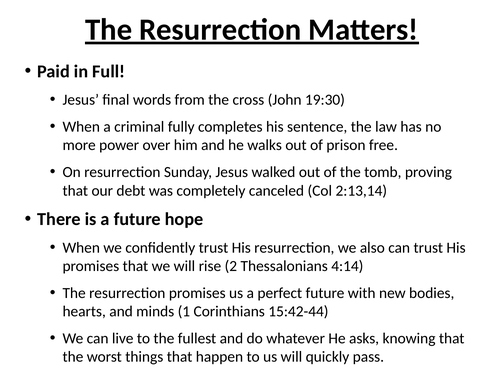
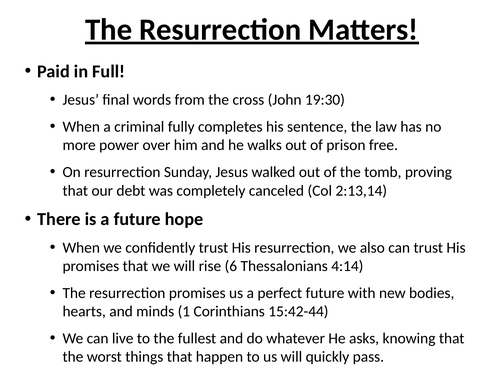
2: 2 -> 6
